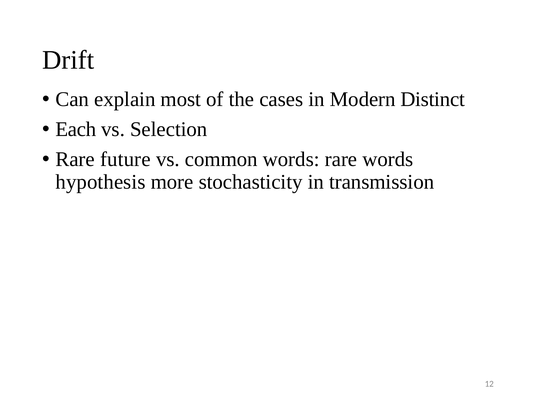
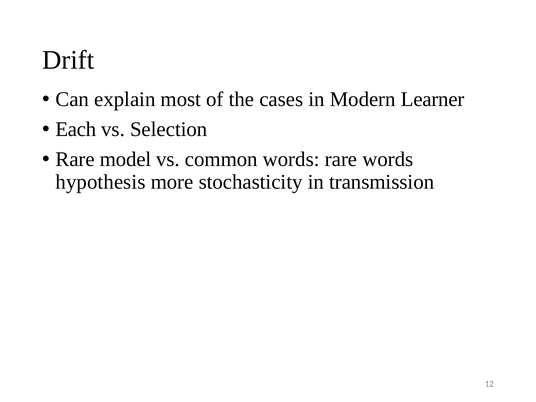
Distinct: Distinct -> Learner
future: future -> model
